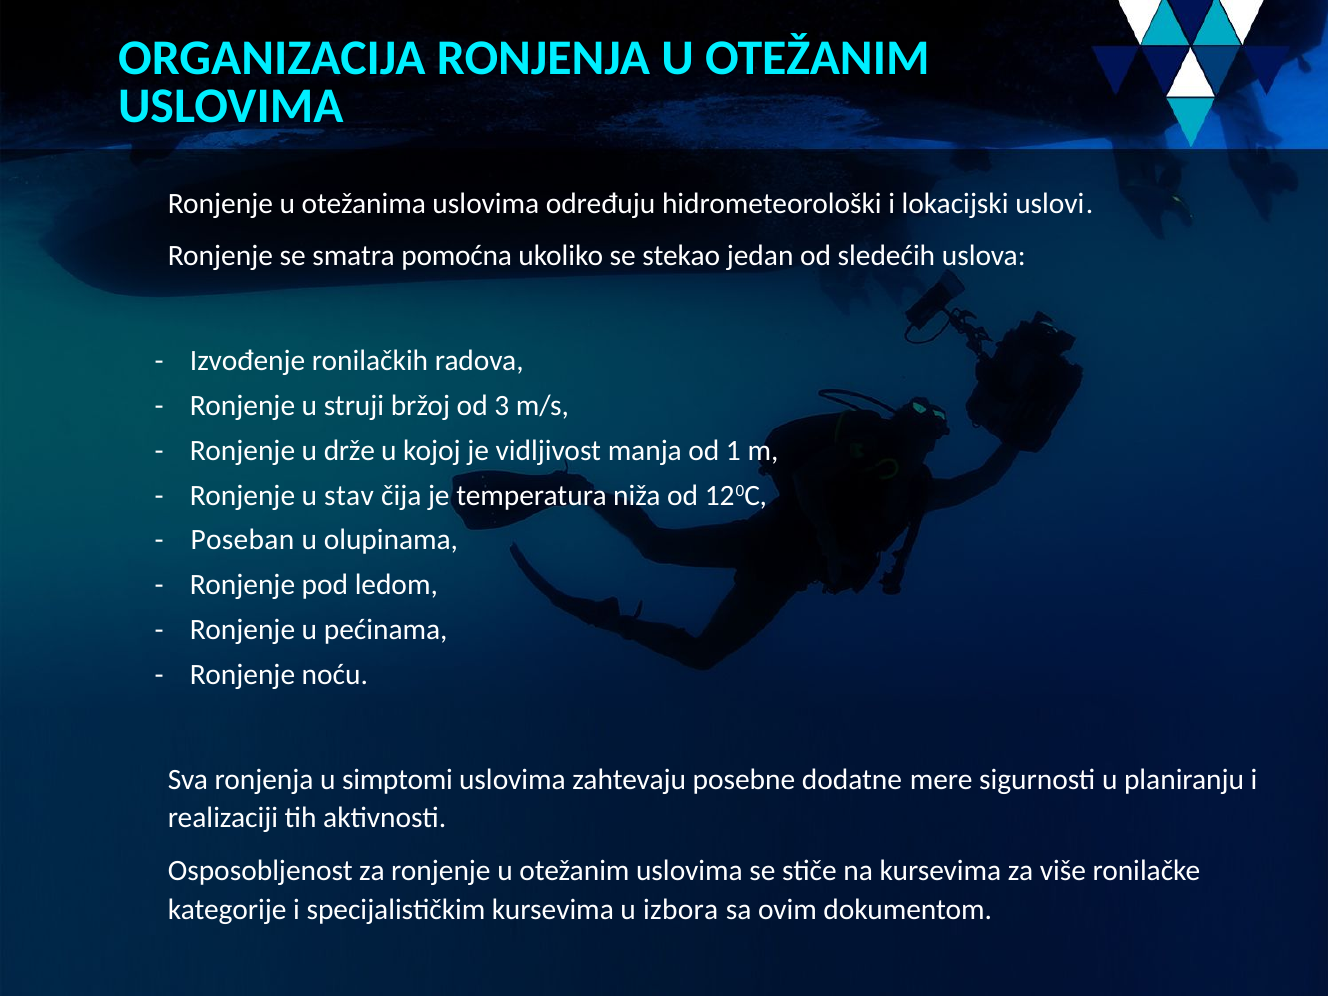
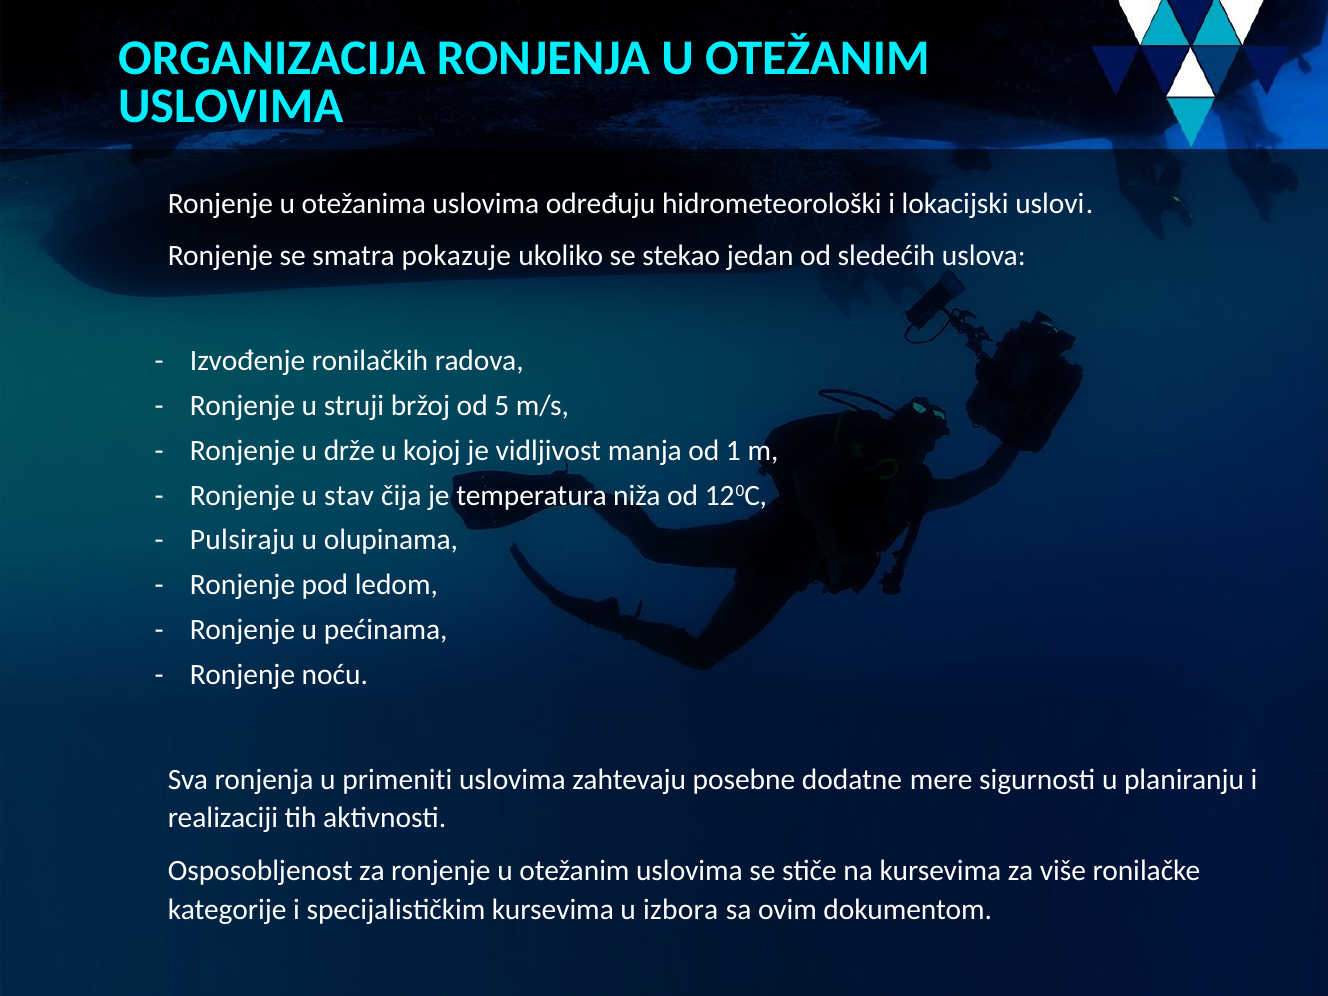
pomoćna: pomoćna -> pokazuje
3: 3 -> 5
Poseban: Poseban -> Pulsiraju
simptomi: simptomi -> primeniti
